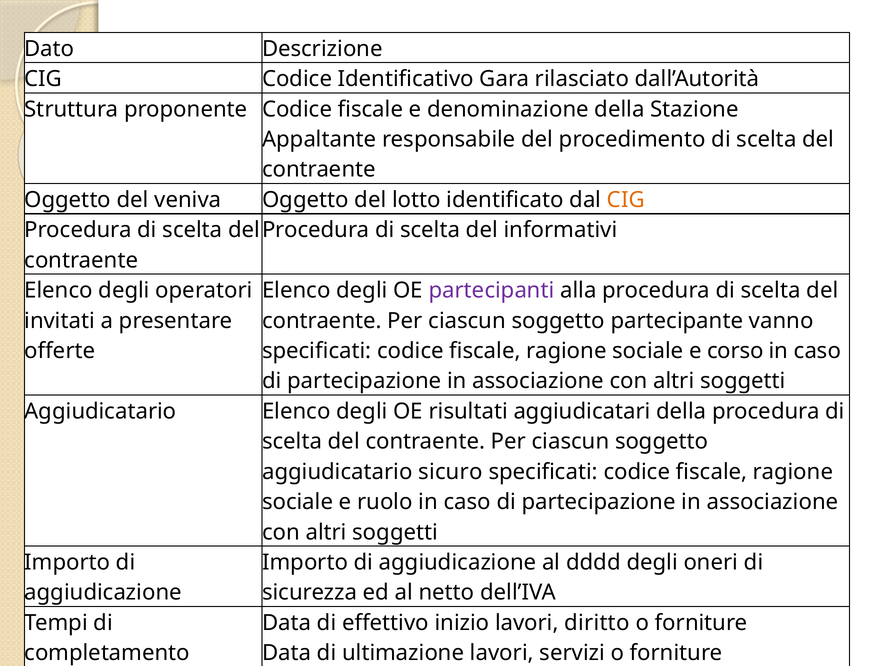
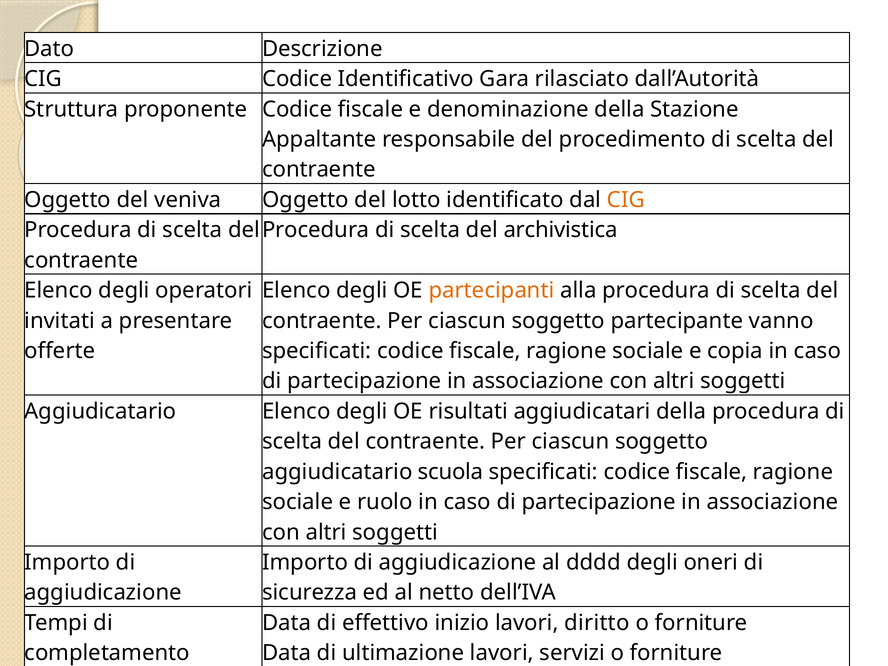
informativi: informativi -> archivistica
partecipanti colour: purple -> orange
corso: corso -> copia
sicuro: sicuro -> scuola
